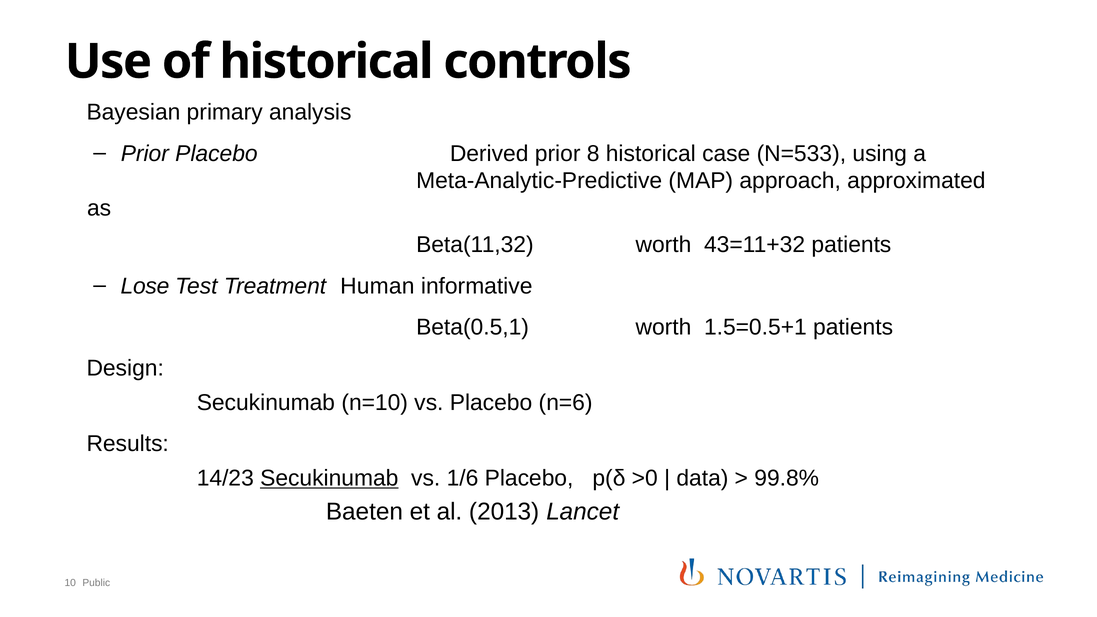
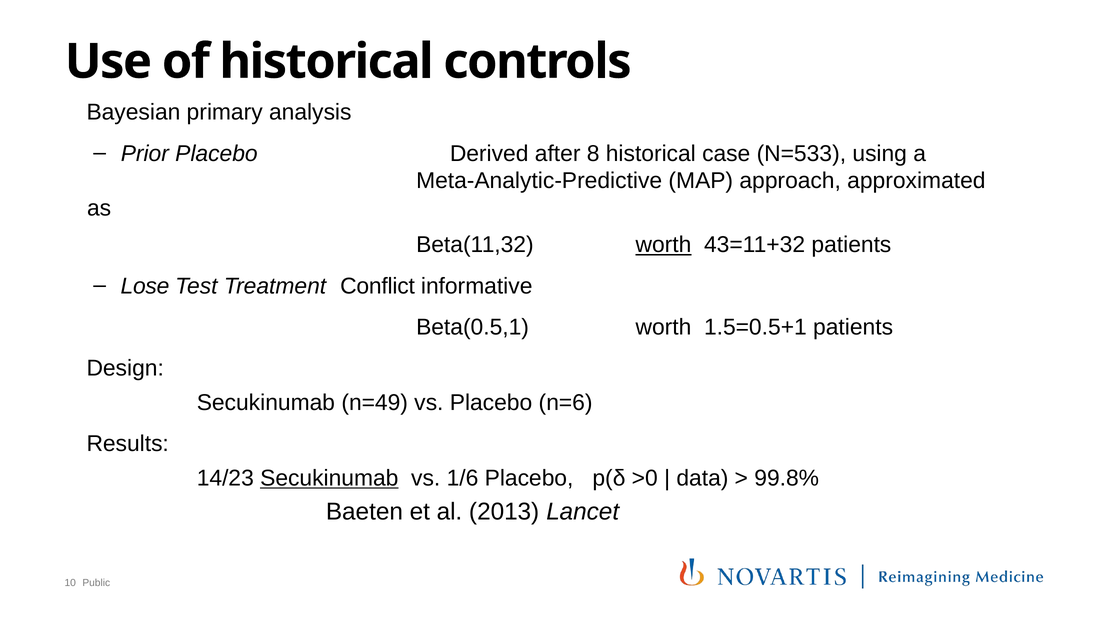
Derived prior: prior -> after
worth at (663, 245) underline: none -> present
Human: Human -> Conflict
n=10: n=10 -> n=49
